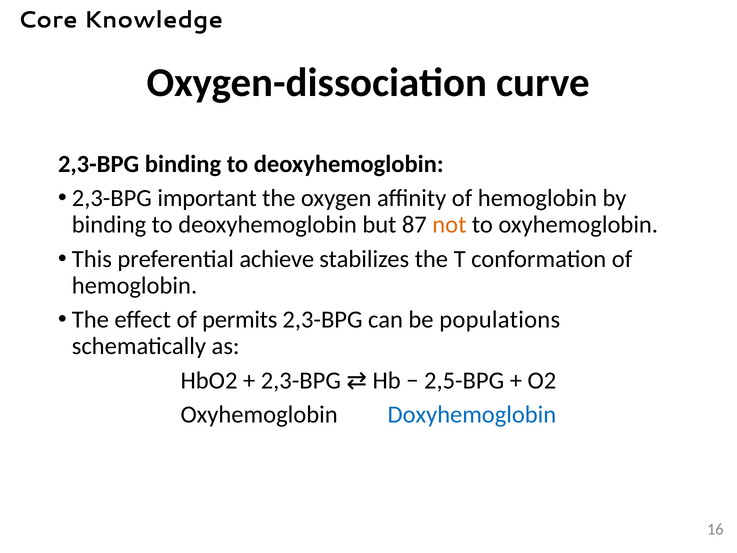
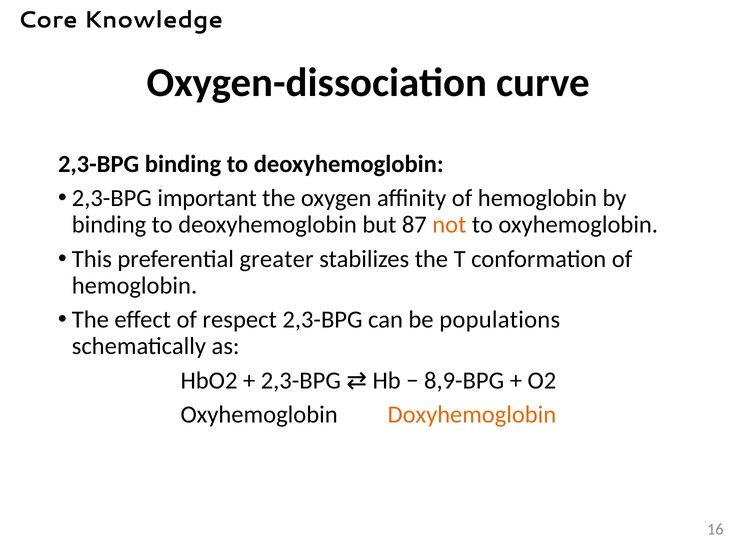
achieve: achieve -> greater
permits: permits -> respect
2,5-BPG: 2,5-BPG -> 8,9-BPG
Doxyhemoglobin colour: blue -> orange
